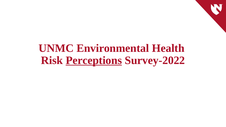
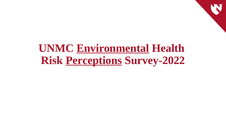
Environmental underline: none -> present
